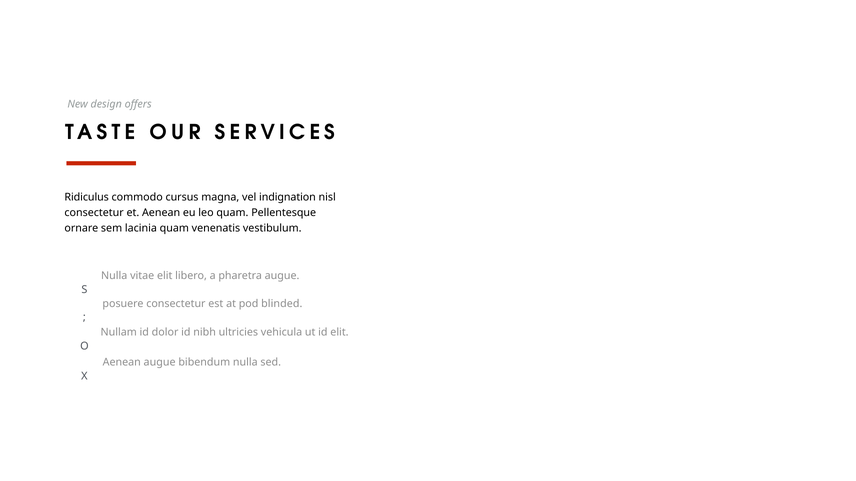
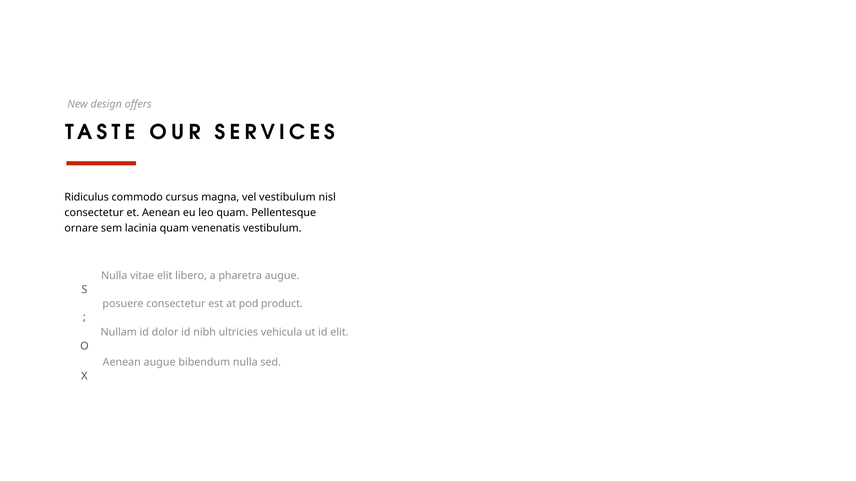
vel indignation: indignation -> vestibulum
blinded: blinded -> product
